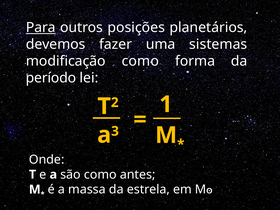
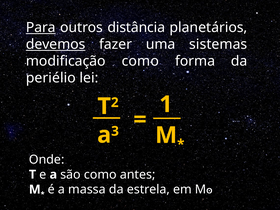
posições: posições -> distância
devemos underline: none -> present
período: período -> periélio
